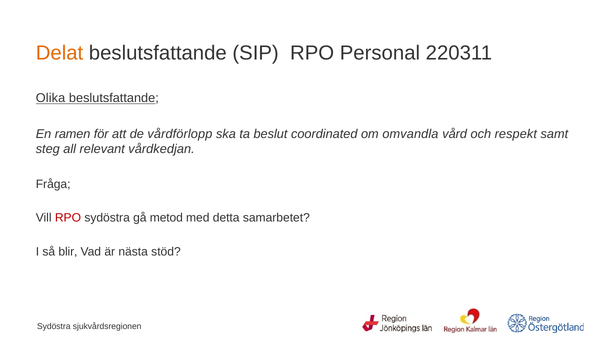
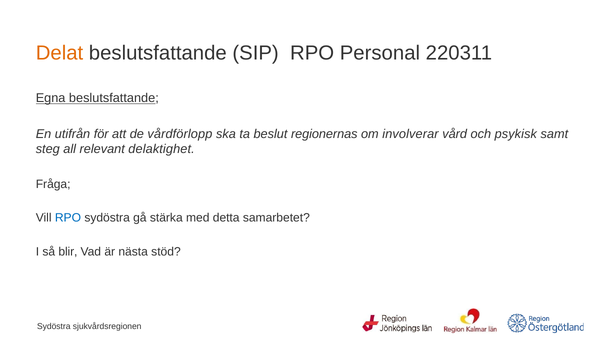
Olika: Olika -> Egna
ramen: ramen -> utifrån
coordinated: coordinated -> regionernas
omvandla: omvandla -> involverar
respekt: respekt -> psykisk
vårdkedjan: vårdkedjan -> delaktighet
RPO at (68, 218) colour: red -> blue
metod: metod -> stärka
